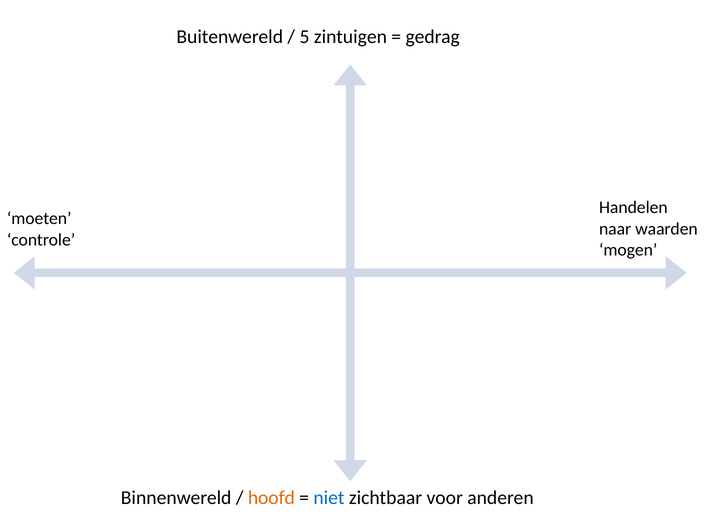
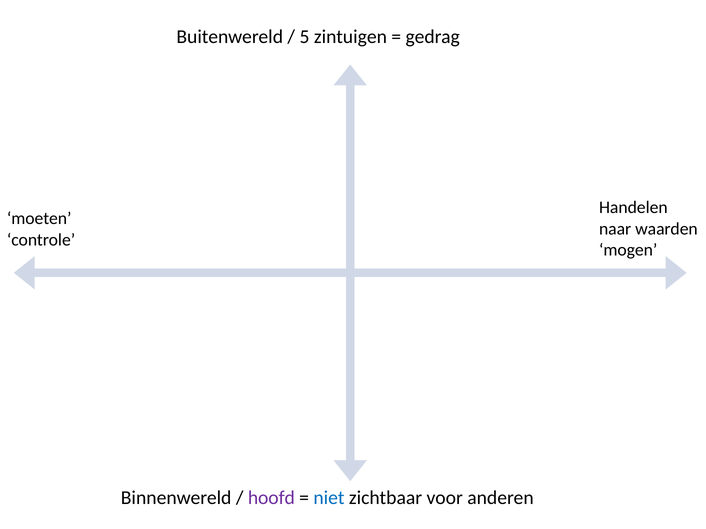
hoofd colour: orange -> purple
